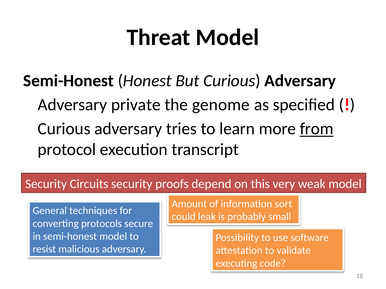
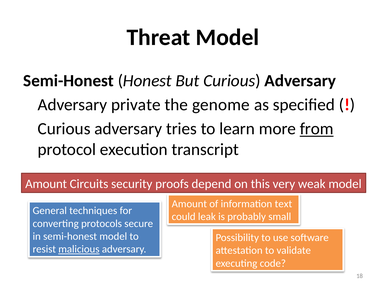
Security at (46, 184): Security -> Amount
sort: sort -> text
malicious underline: none -> present
